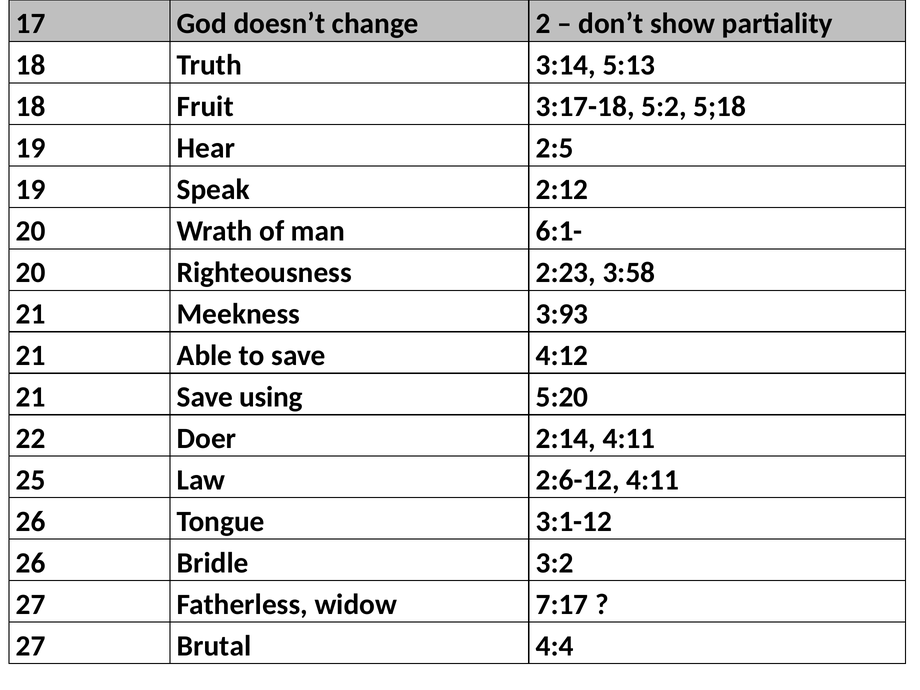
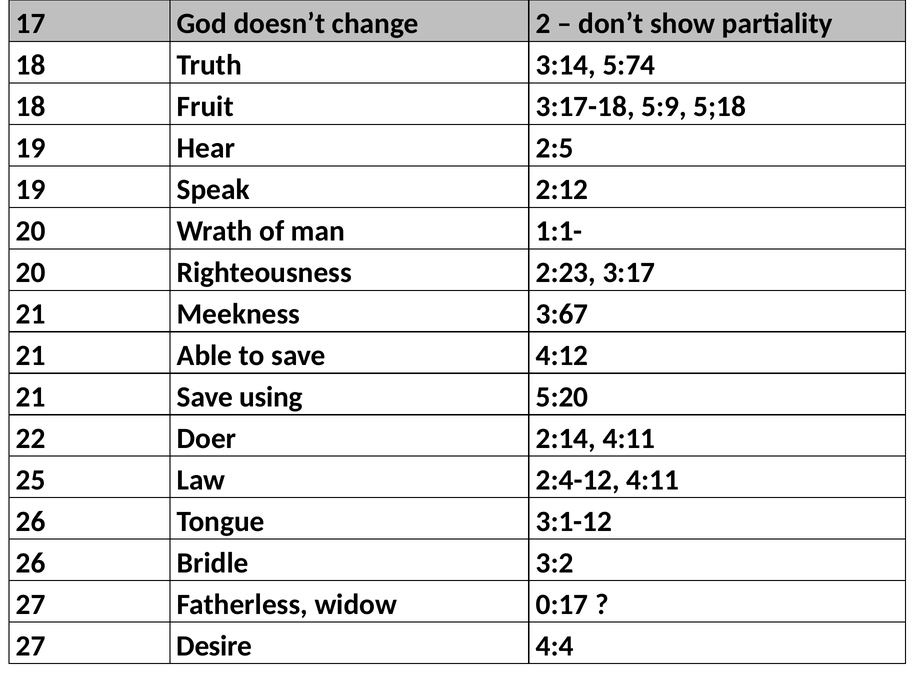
5:13: 5:13 -> 5:74
5:2: 5:2 -> 5:9
6:1-: 6:1- -> 1:1-
3:58: 3:58 -> 3:17
3:93: 3:93 -> 3:67
2:6-12: 2:6-12 -> 2:4-12
7:17: 7:17 -> 0:17
Brutal: Brutal -> Desire
